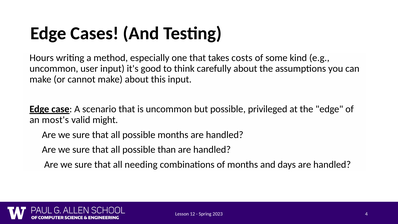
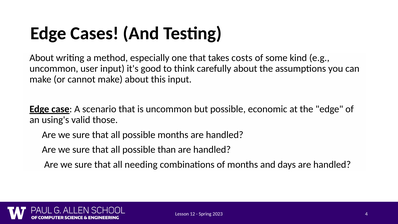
Hours at (42, 58): Hours -> About
privileged: privileged -> economic
most's: most's -> using's
might: might -> those
